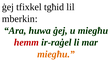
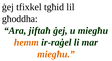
mberkin: mberkin -> għoddha
huwa: huwa -> jiftaħ
hemm colour: red -> orange
